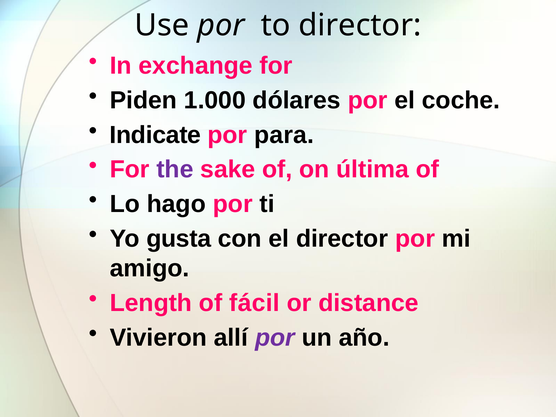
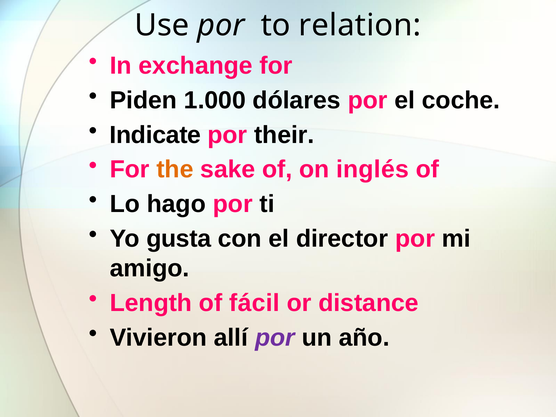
to director: director -> relation
para: para -> their
the colour: purple -> orange
última: última -> inglés
